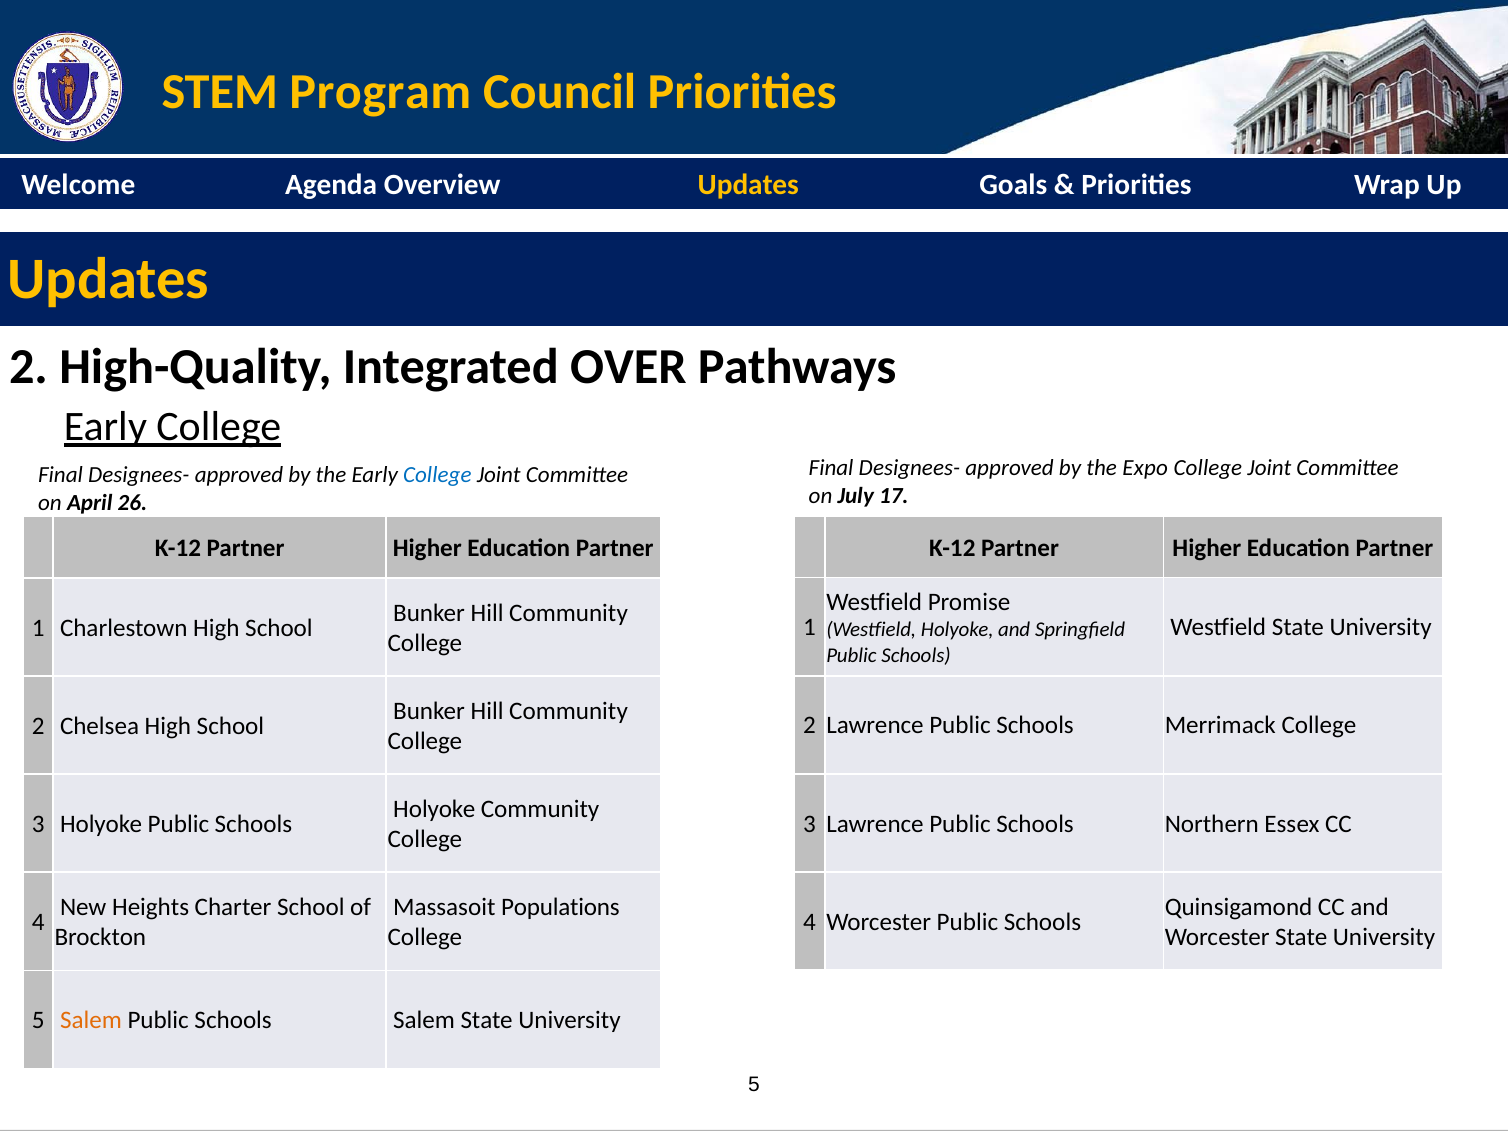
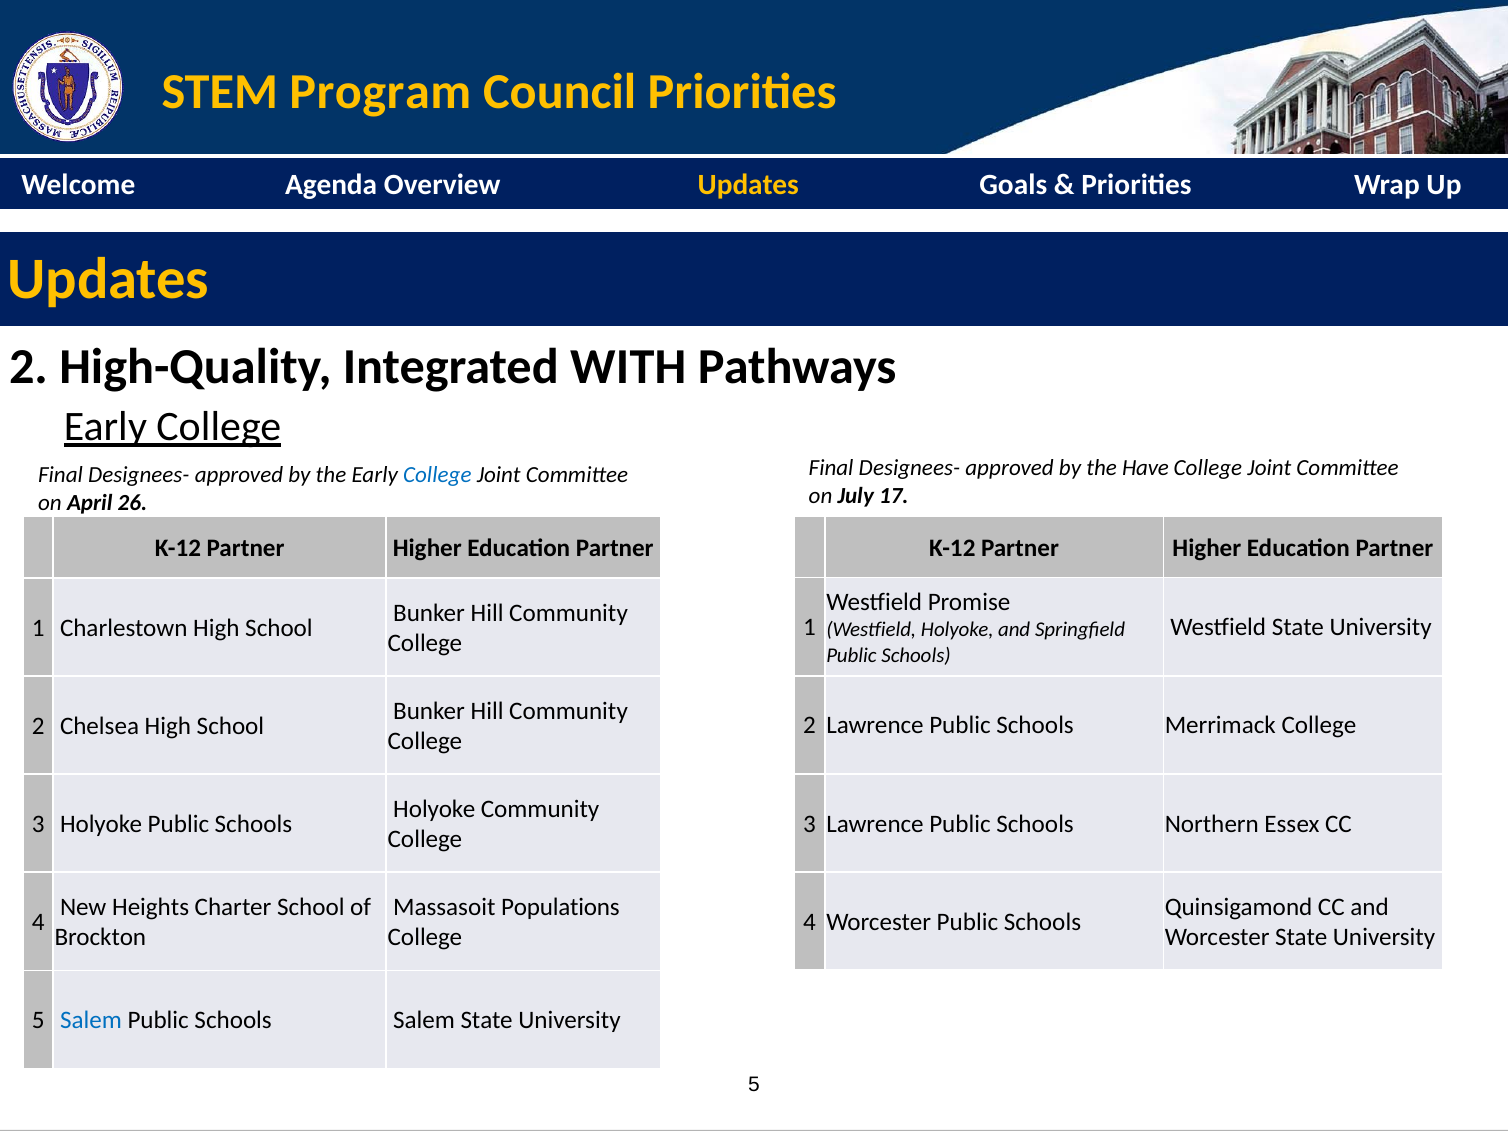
OVER: OVER -> WITH
Expo: Expo -> Have
Salem at (91, 1020) colour: orange -> blue
